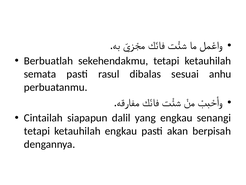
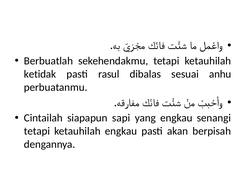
semata: semata -> ketidak
dalil: dalil -> sapi
